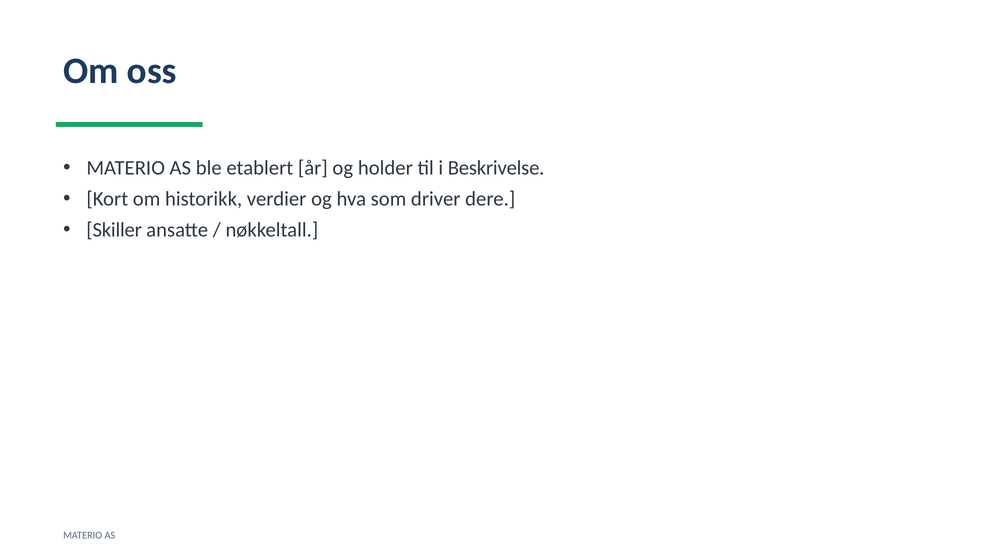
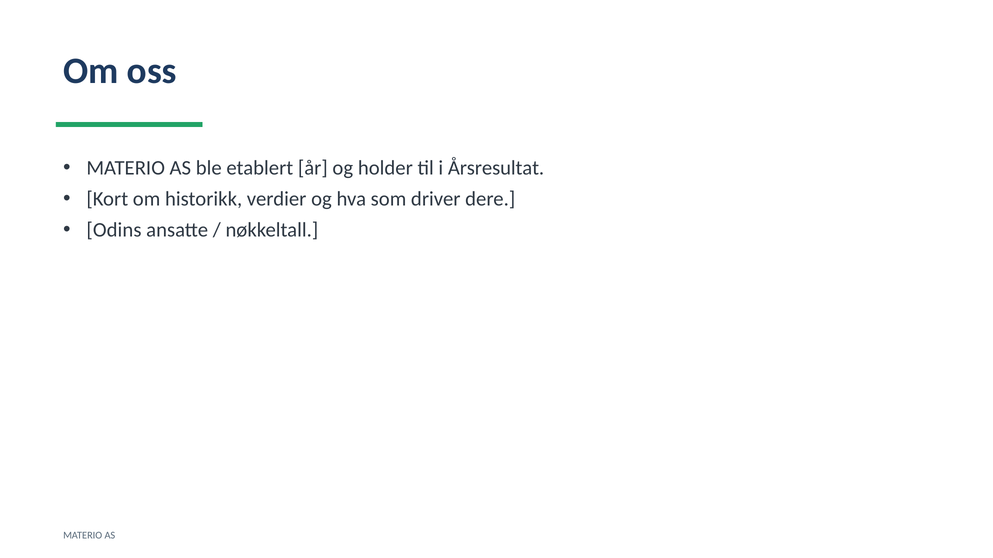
Beskrivelse: Beskrivelse -> Årsresultat
Skiller: Skiller -> Odins
